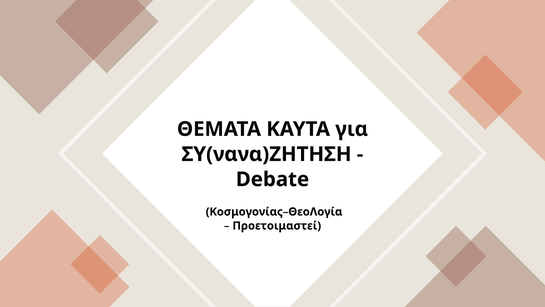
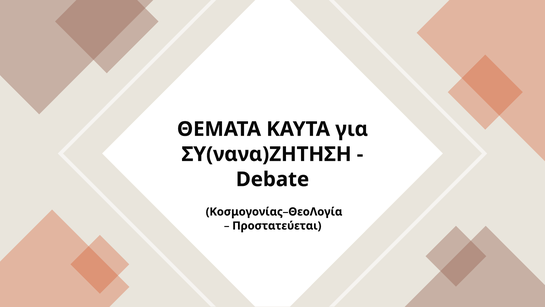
Προετοιμαστεί: Προετοιμαστεί -> Προστατεύεται
